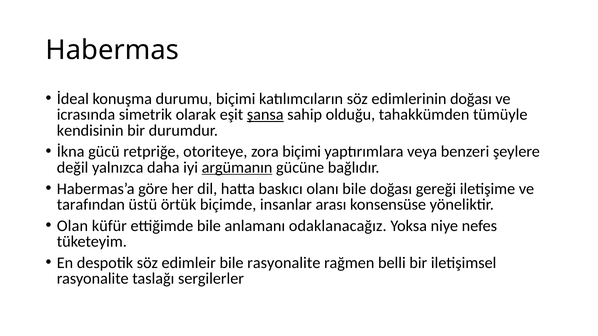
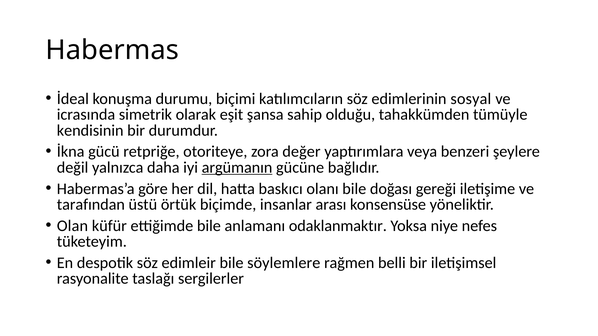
edimlerinin doğası: doğası -> sosyal
şansa underline: present -> none
zora biçimi: biçimi -> değer
odaklanacağız: odaklanacağız -> odaklanmaktır
bile rasyonalite: rasyonalite -> söylemlere
